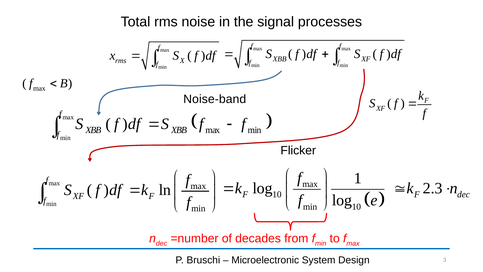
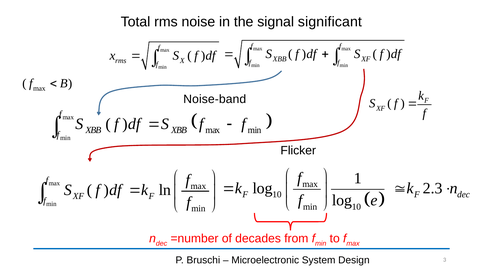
processes: processes -> significant
